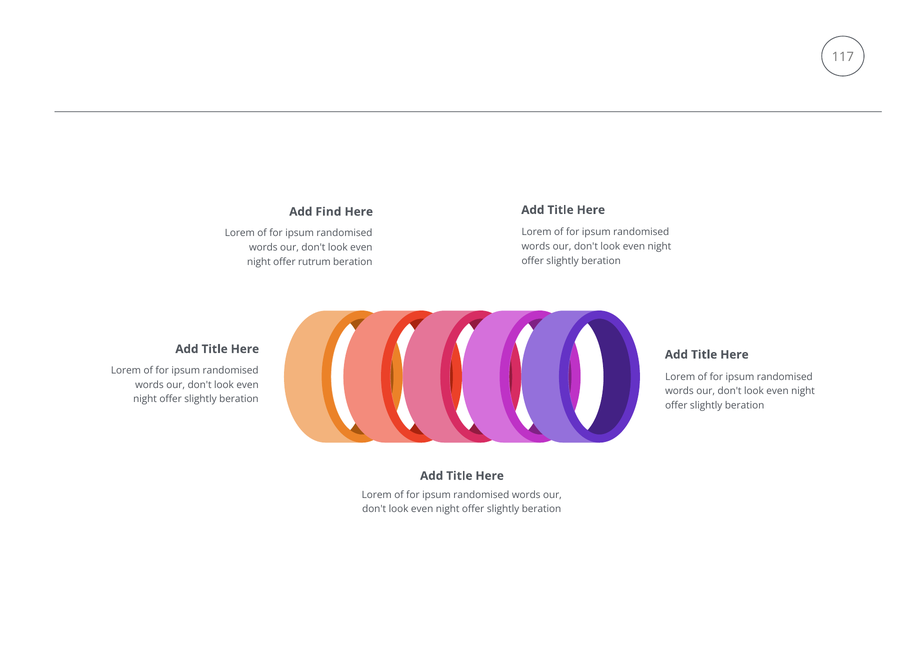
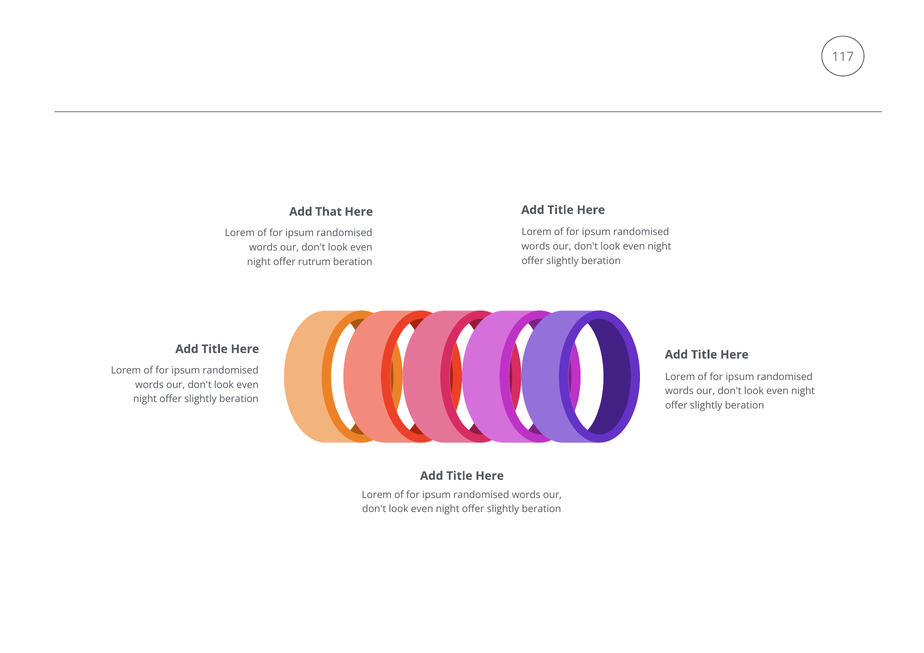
Find: Find -> That
